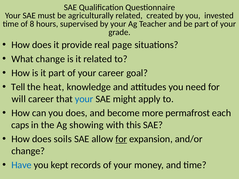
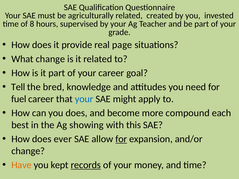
heat: heat -> bred
will: will -> fuel
permafrost: permafrost -> compound
caps: caps -> best
soils: soils -> ever
Have colour: blue -> orange
records underline: none -> present
